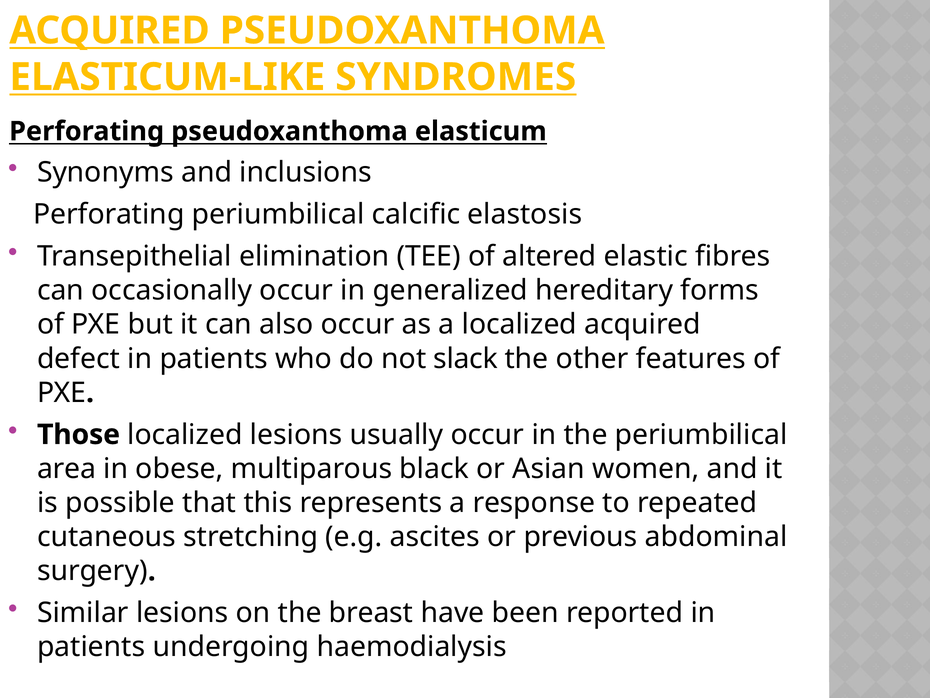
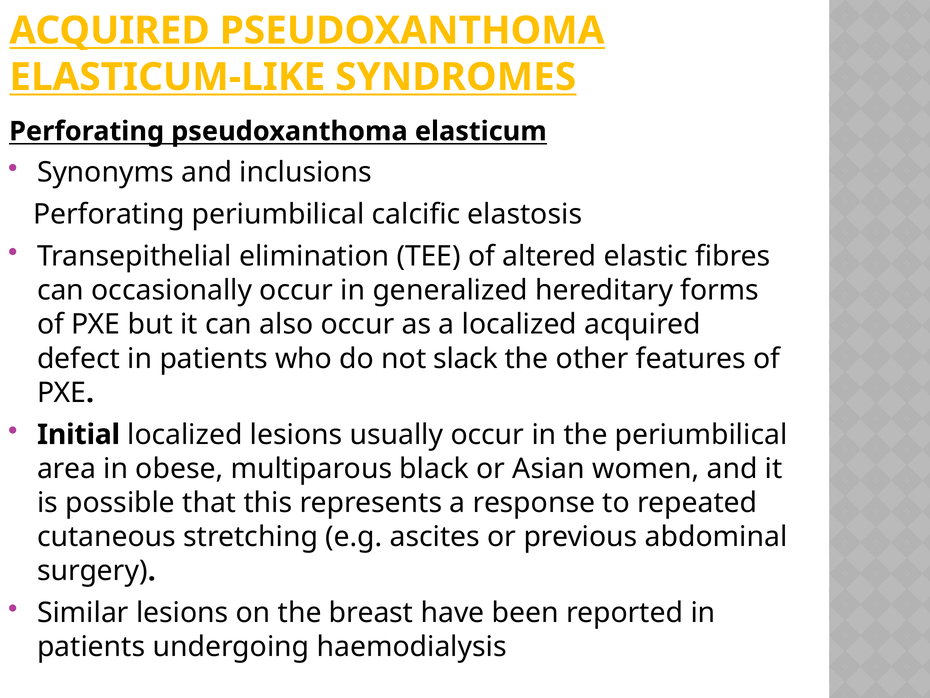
Those: Those -> Initial
